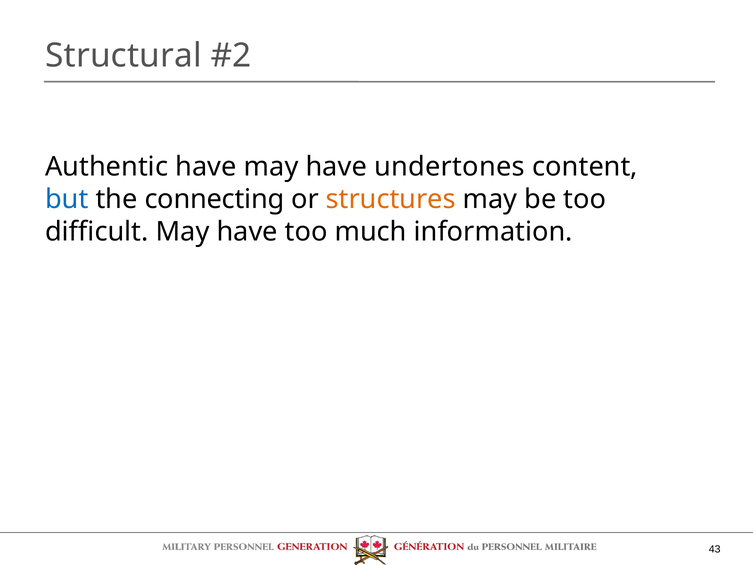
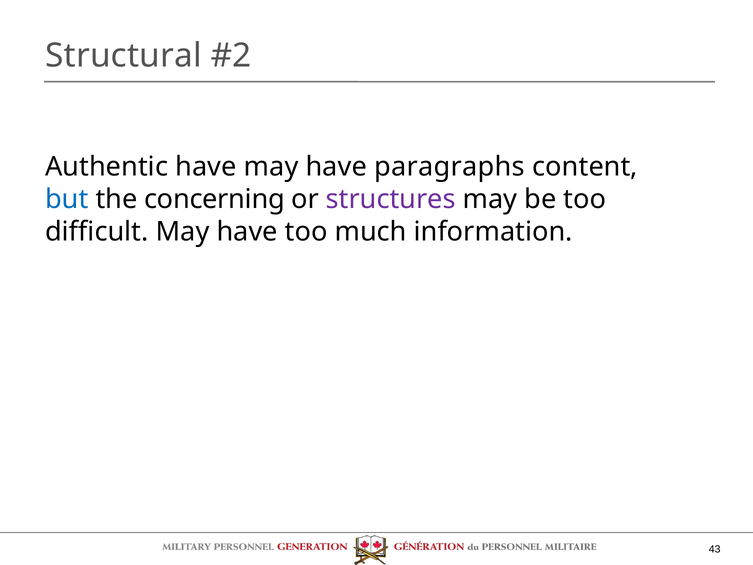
undertones: undertones -> paragraphs
connecting: connecting -> concerning
structures colour: orange -> purple
